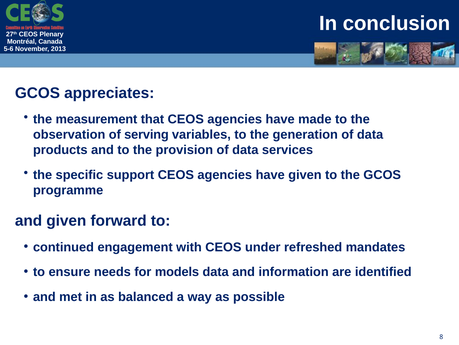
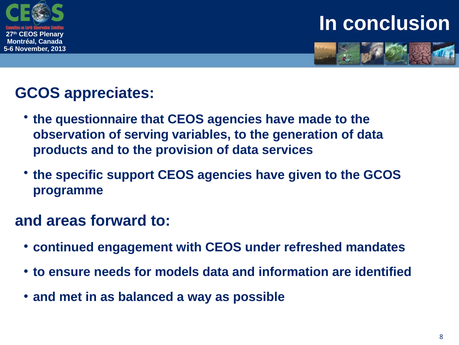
measurement: measurement -> questionnaire
and given: given -> areas
